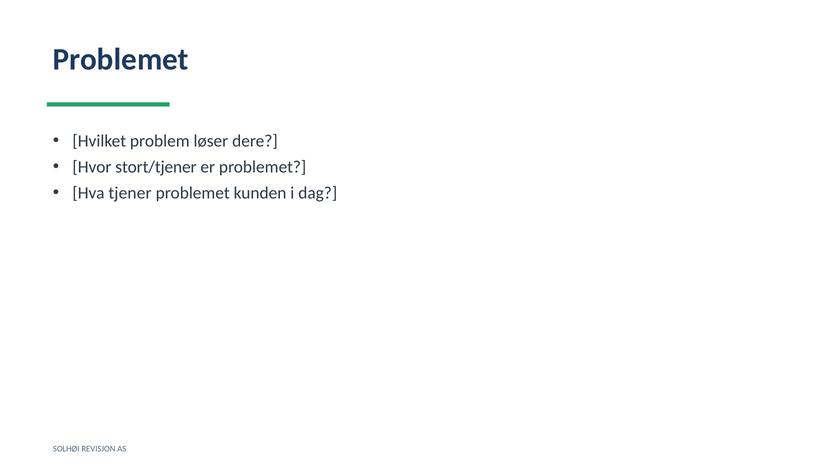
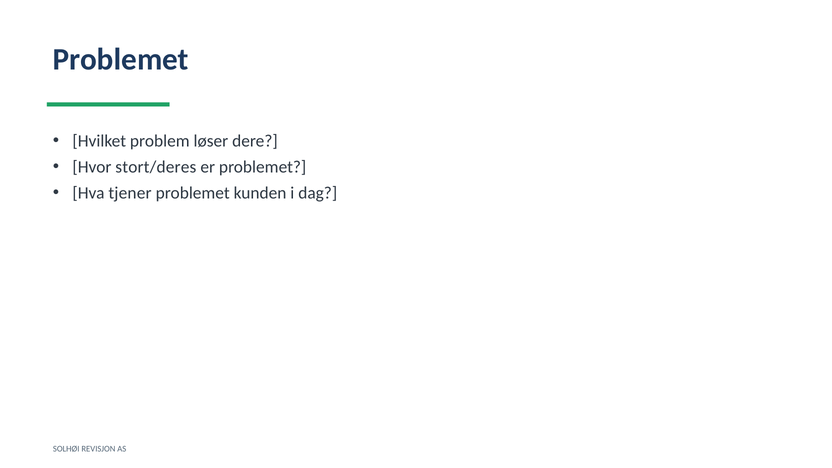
stort/tjener: stort/tjener -> stort/deres
